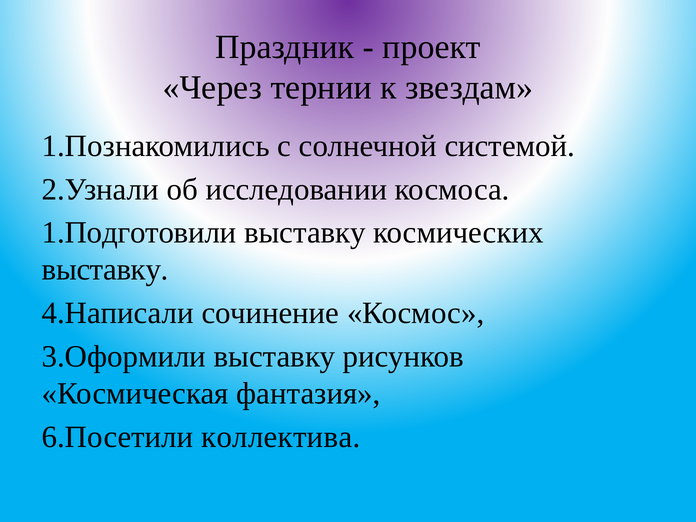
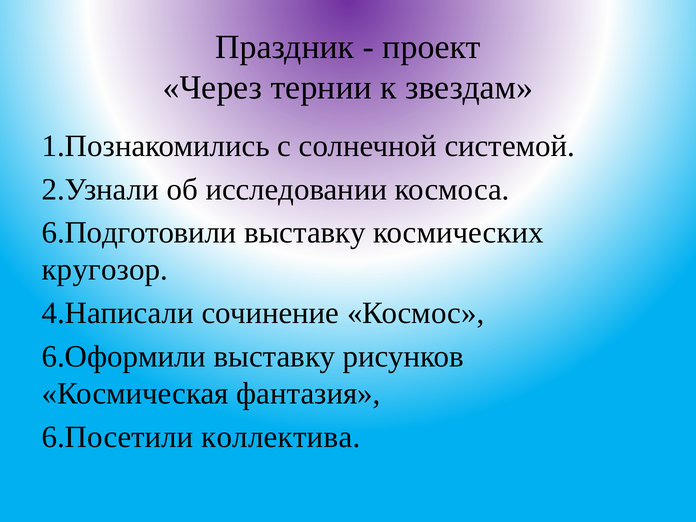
1.Подготовили: 1.Подготовили -> 6.Подготовили
выставку at (105, 270): выставку -> кругозор
3.Оформили: 3.Оформили -> 6.Оформили
